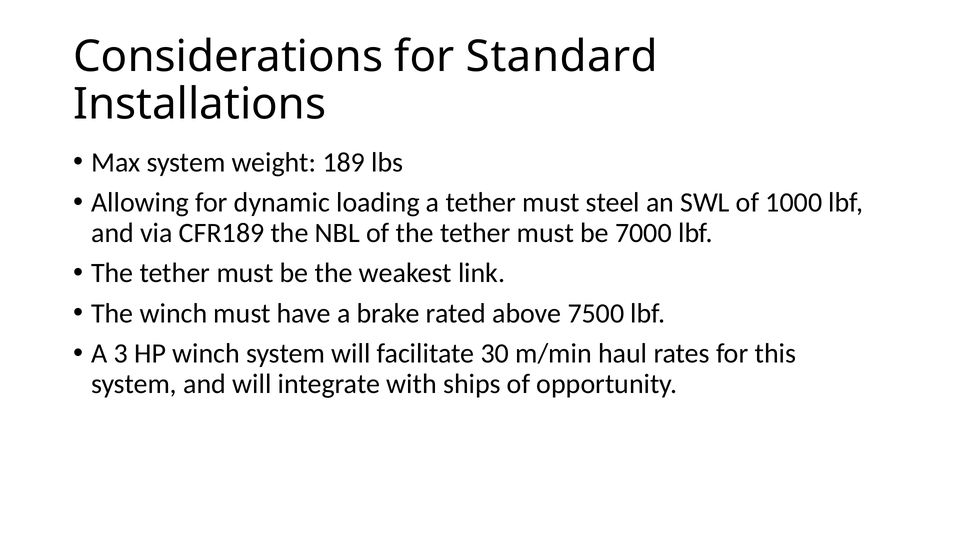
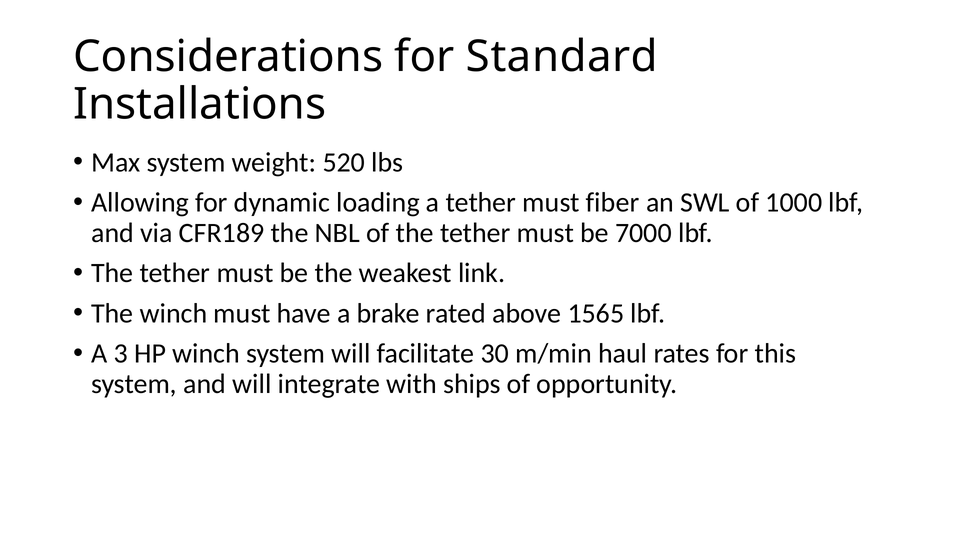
189: 189 -> 520
steel: steel -> fiber
7500: 7500 -> 1565
